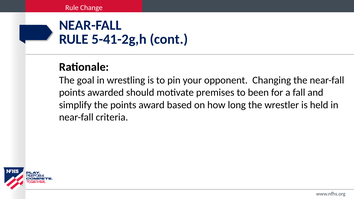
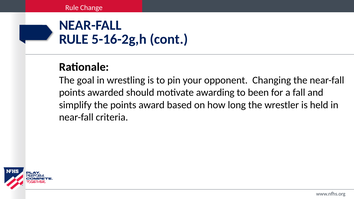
5-41-2g,h: 5-41-2g,h -> 5-16-2g,h
premises: premises -> awarding
